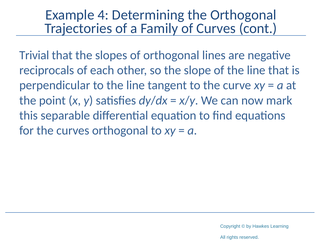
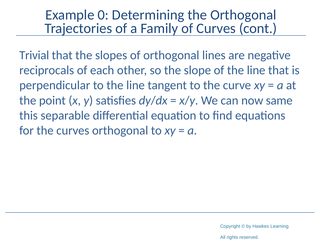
4: 4 -> 0
mark: mark -> same
